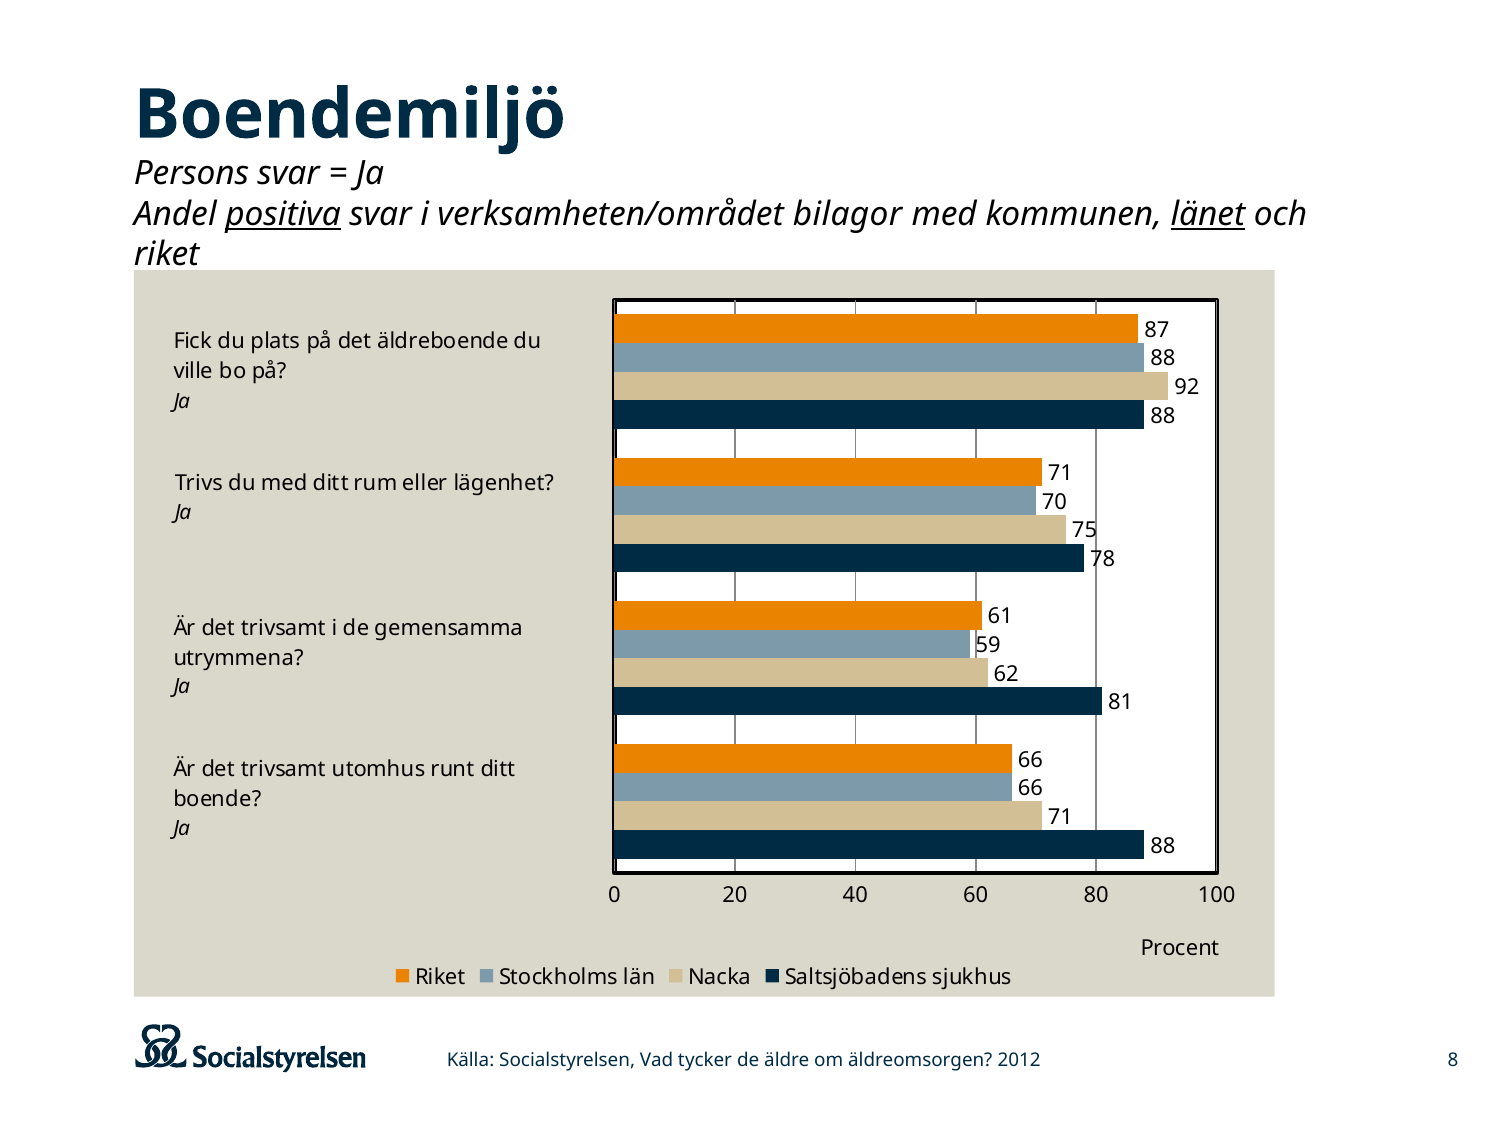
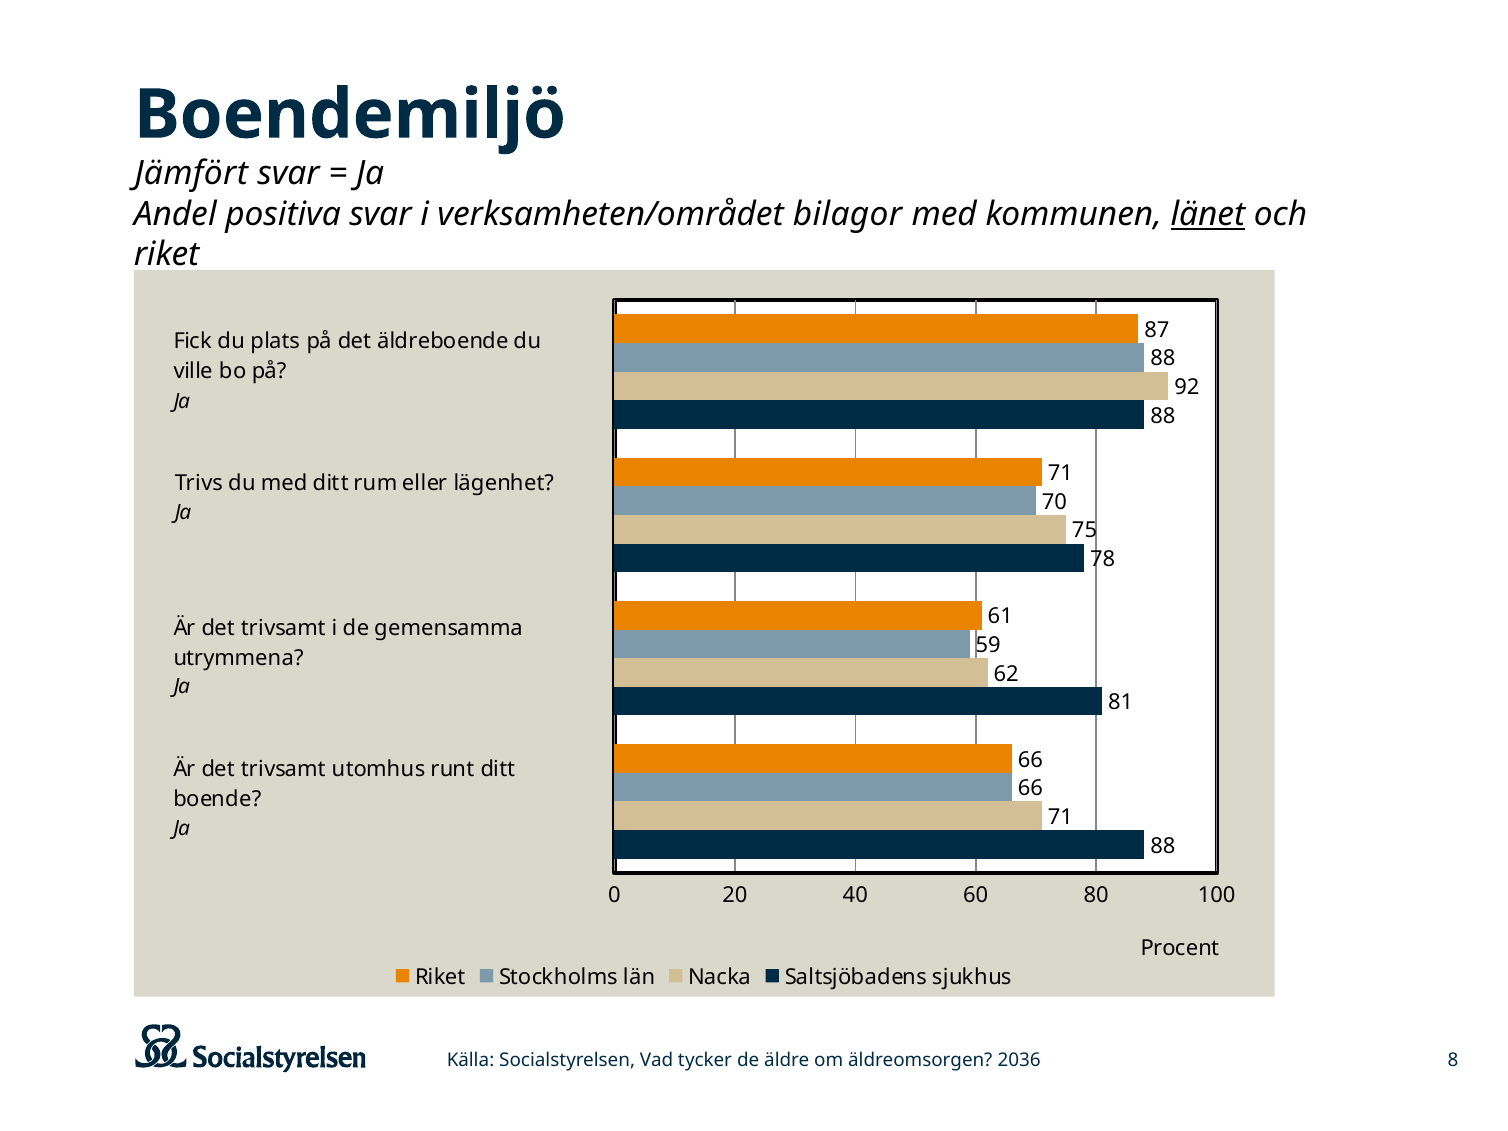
Persons: Persons -> Jämfört
positiva underline: present -> none
2012: 2012 -> 2036
